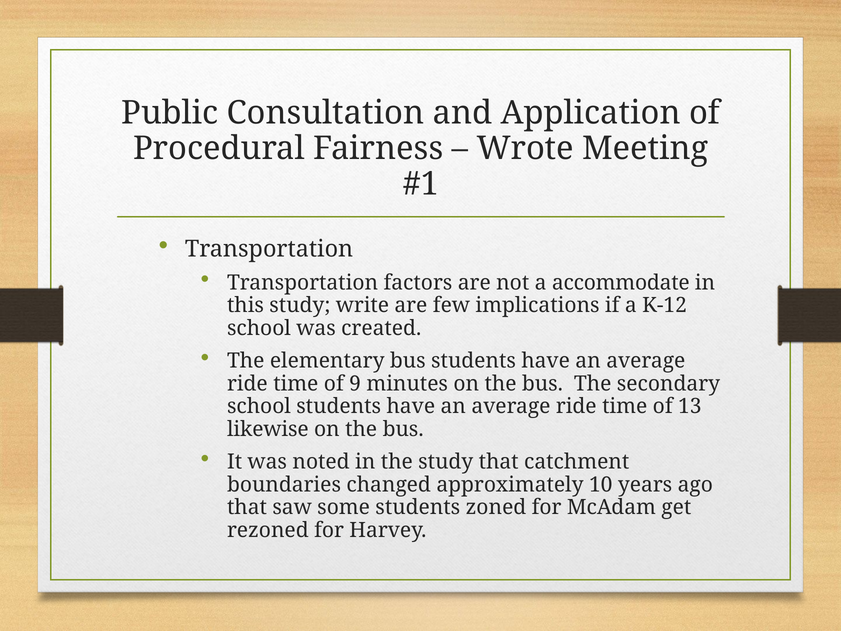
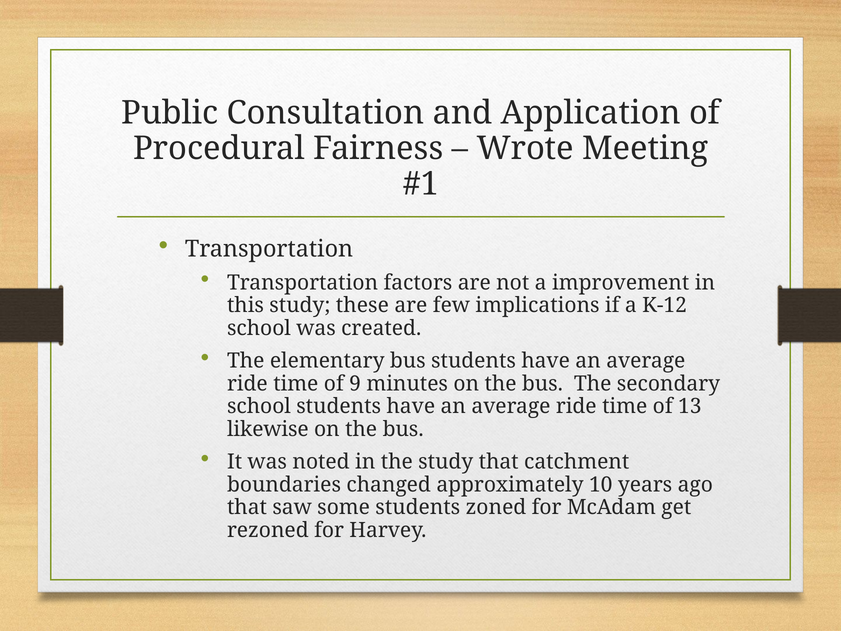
accommodate: accommodate -> improvement
write: write -> these
